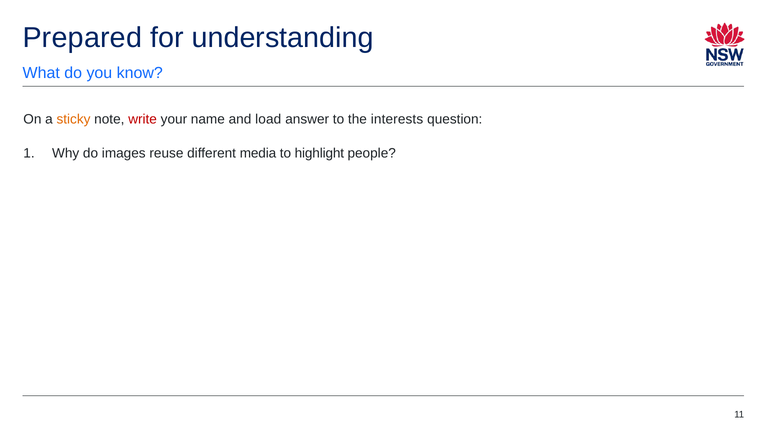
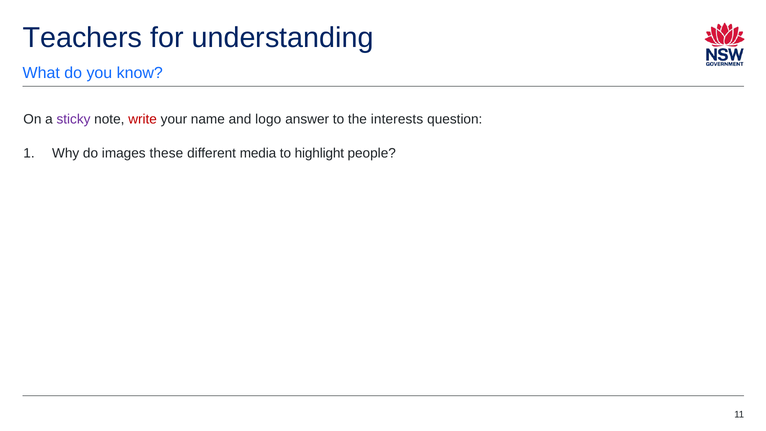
Prepared: Prepared -> Teachers
sticky colour: orange -> purple
load: load -> logo
reuse: reuse -> these
